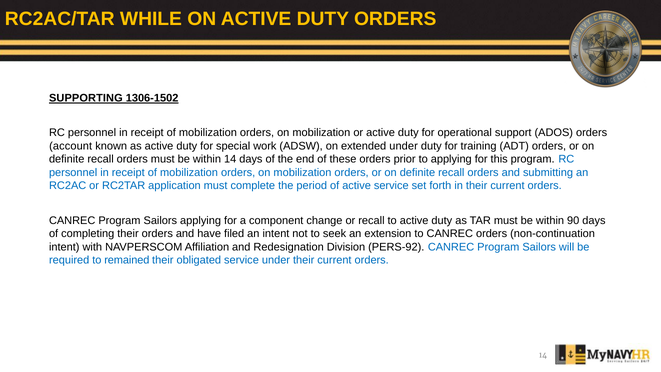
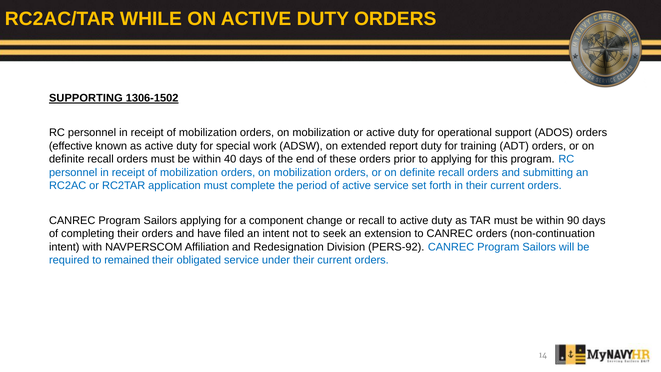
account: account -> effective
extended under: under -> report
within 14: 14 -> 40
